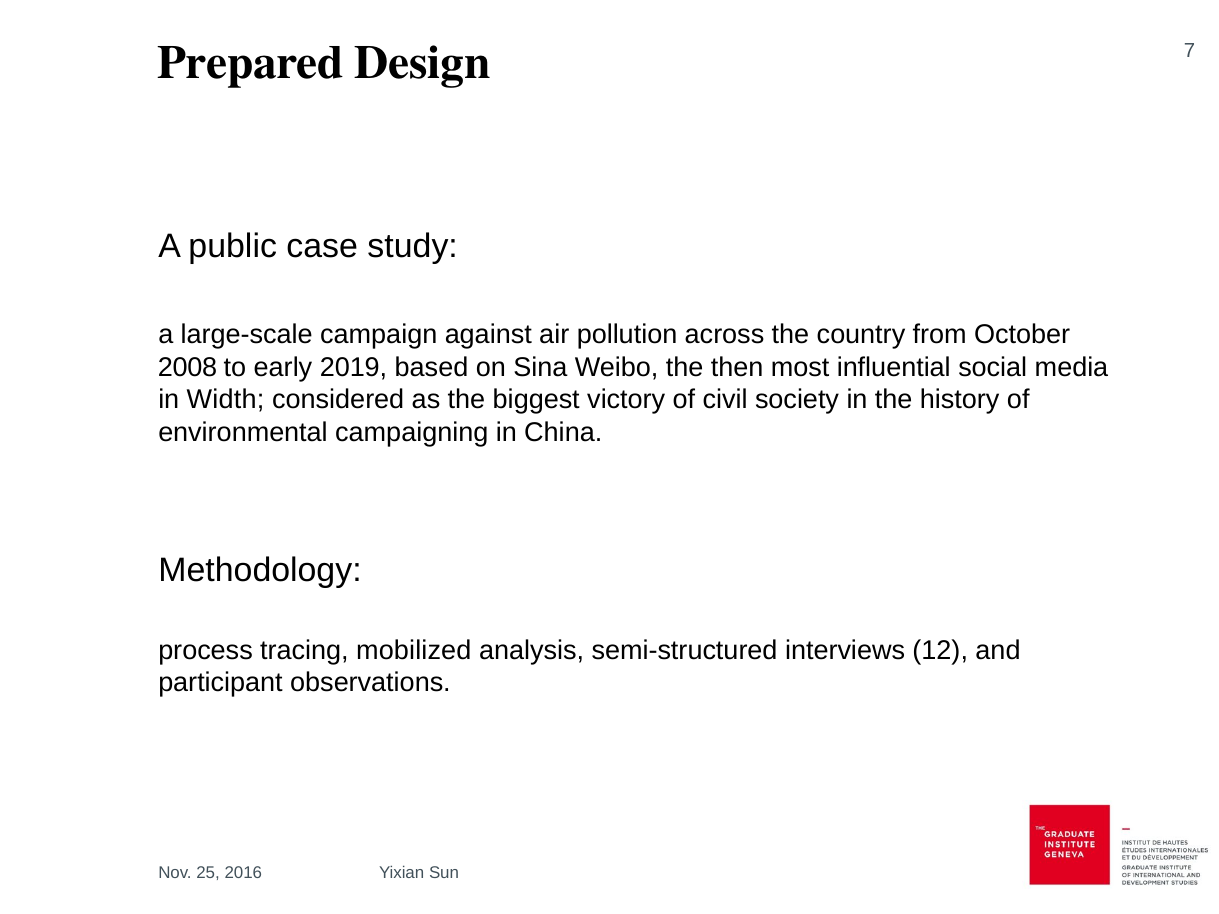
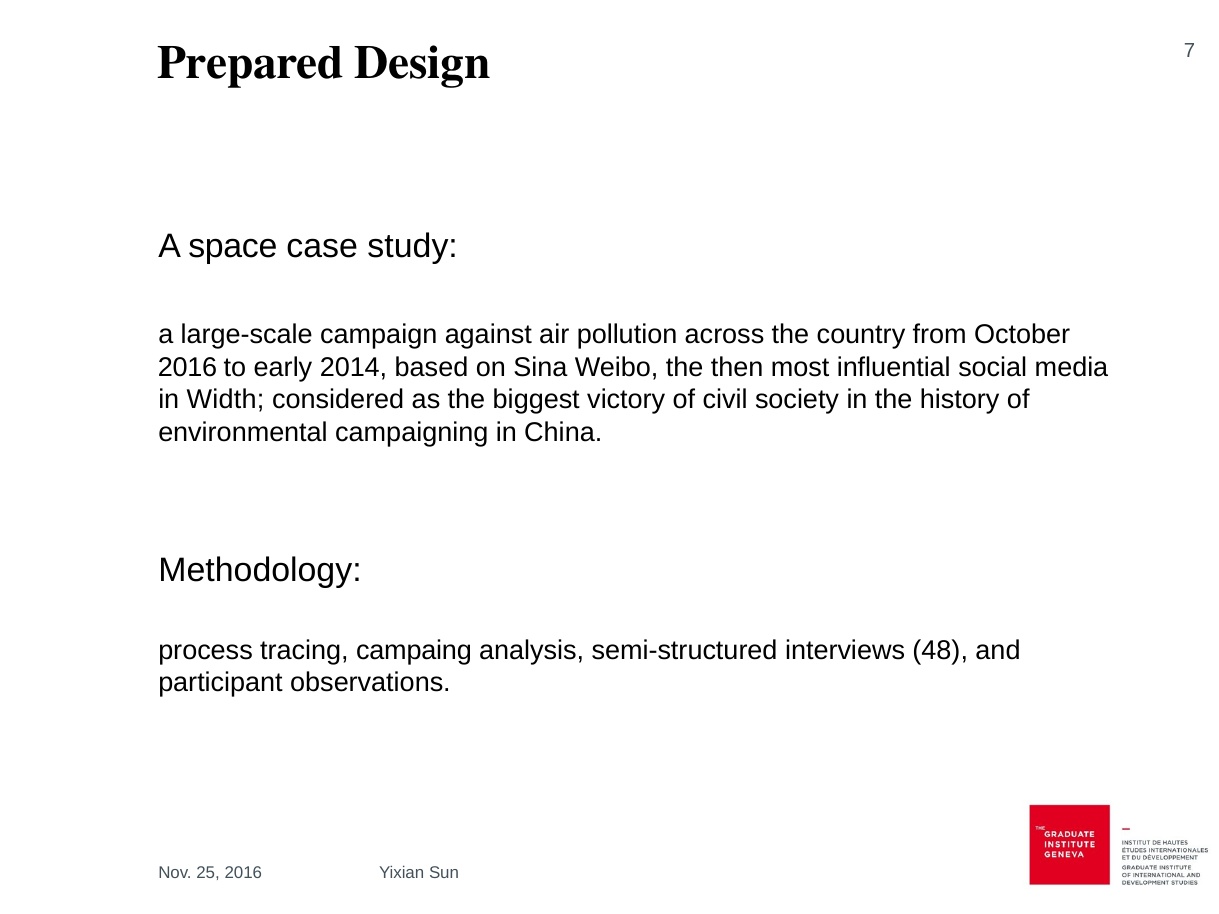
public: public -> space
2008 at (187, 367): 2008 -> 2016
2019: 2019 -> 2014
mobilized: mobilized -> campaing
12: 12 -> 48
